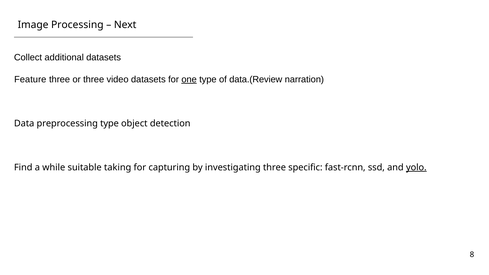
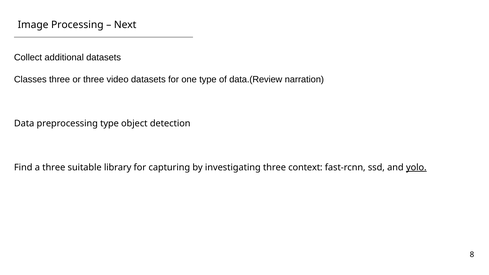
Feature: Feature -> Classes
one underline: present -> none
a while: while -> three
taking: taking -> library
specific: specific -> context
